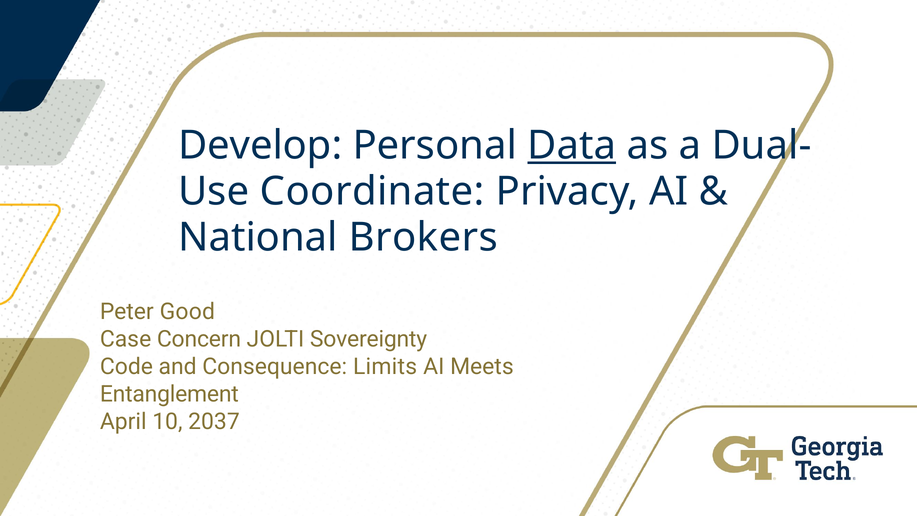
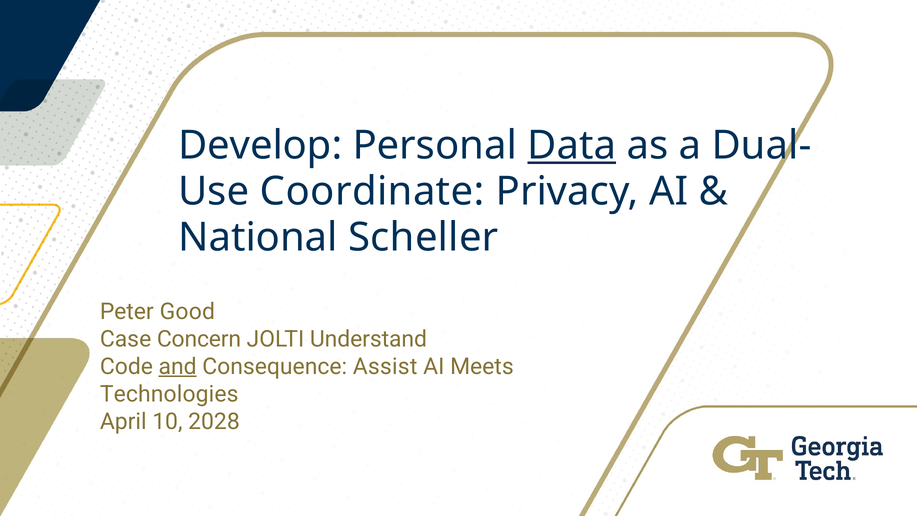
Brokers: Brokers -> Scheller
Sovereignty: Sovereignty -> Understand
and underline: none -> present
Limits: Limits -> Assist
Entanglement: Entanglement -> Technologies
2037: 2037 -> 2028
